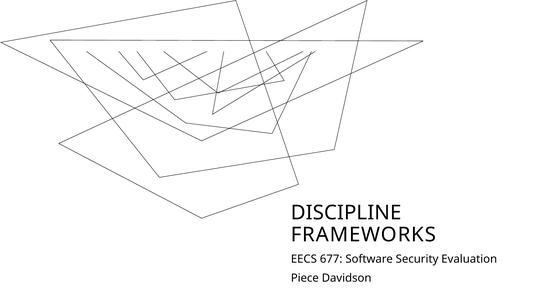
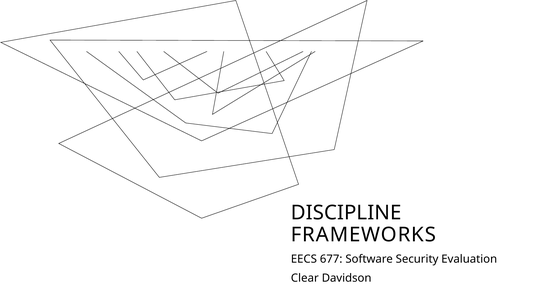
Piece: Piece -> Clear
